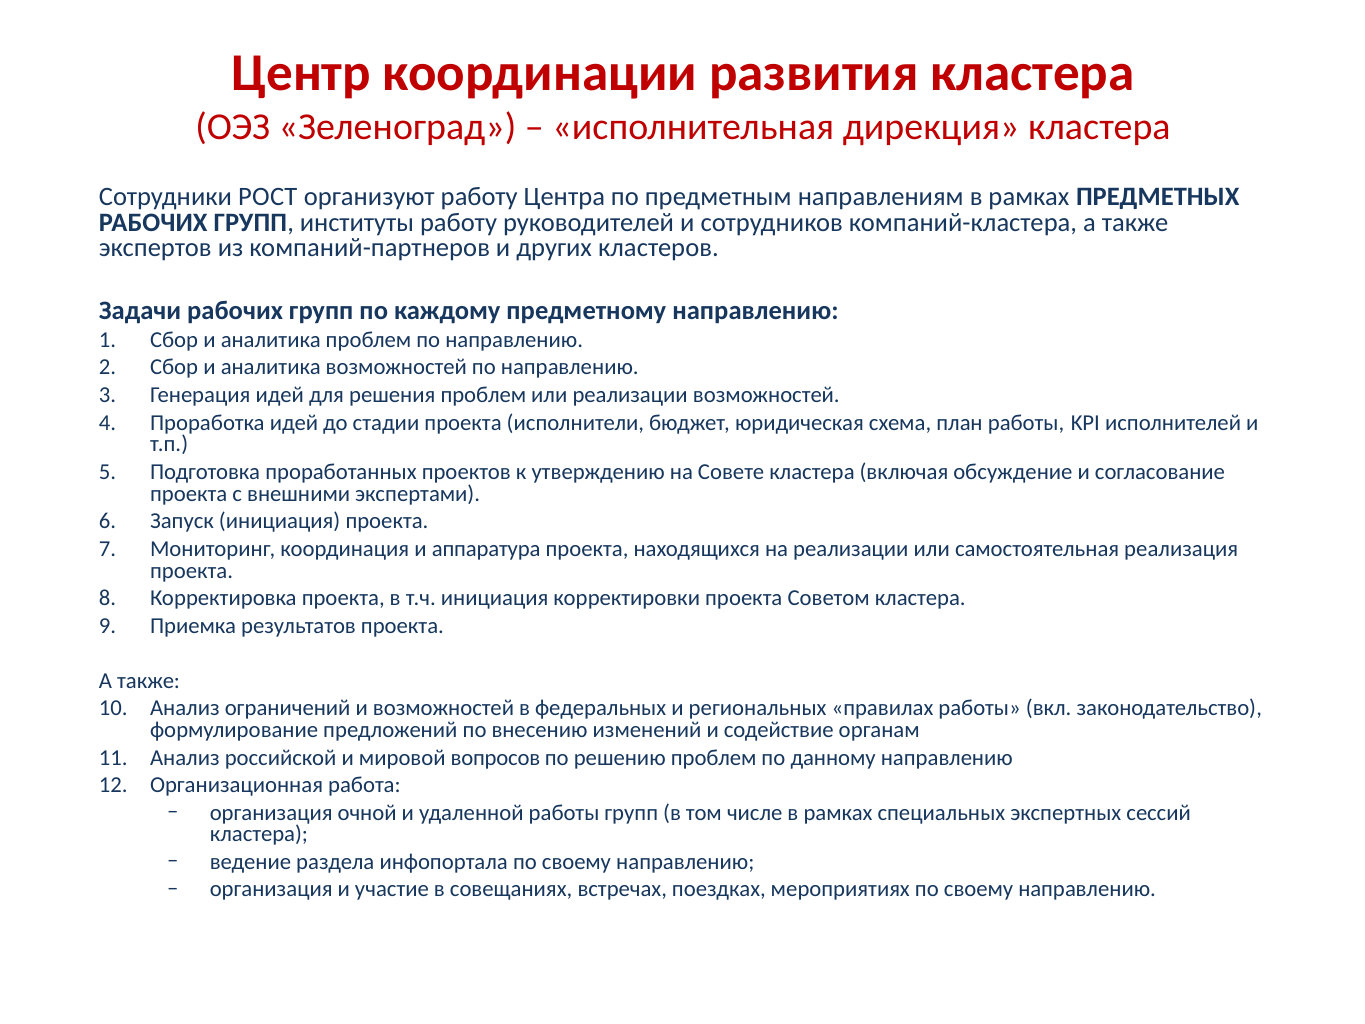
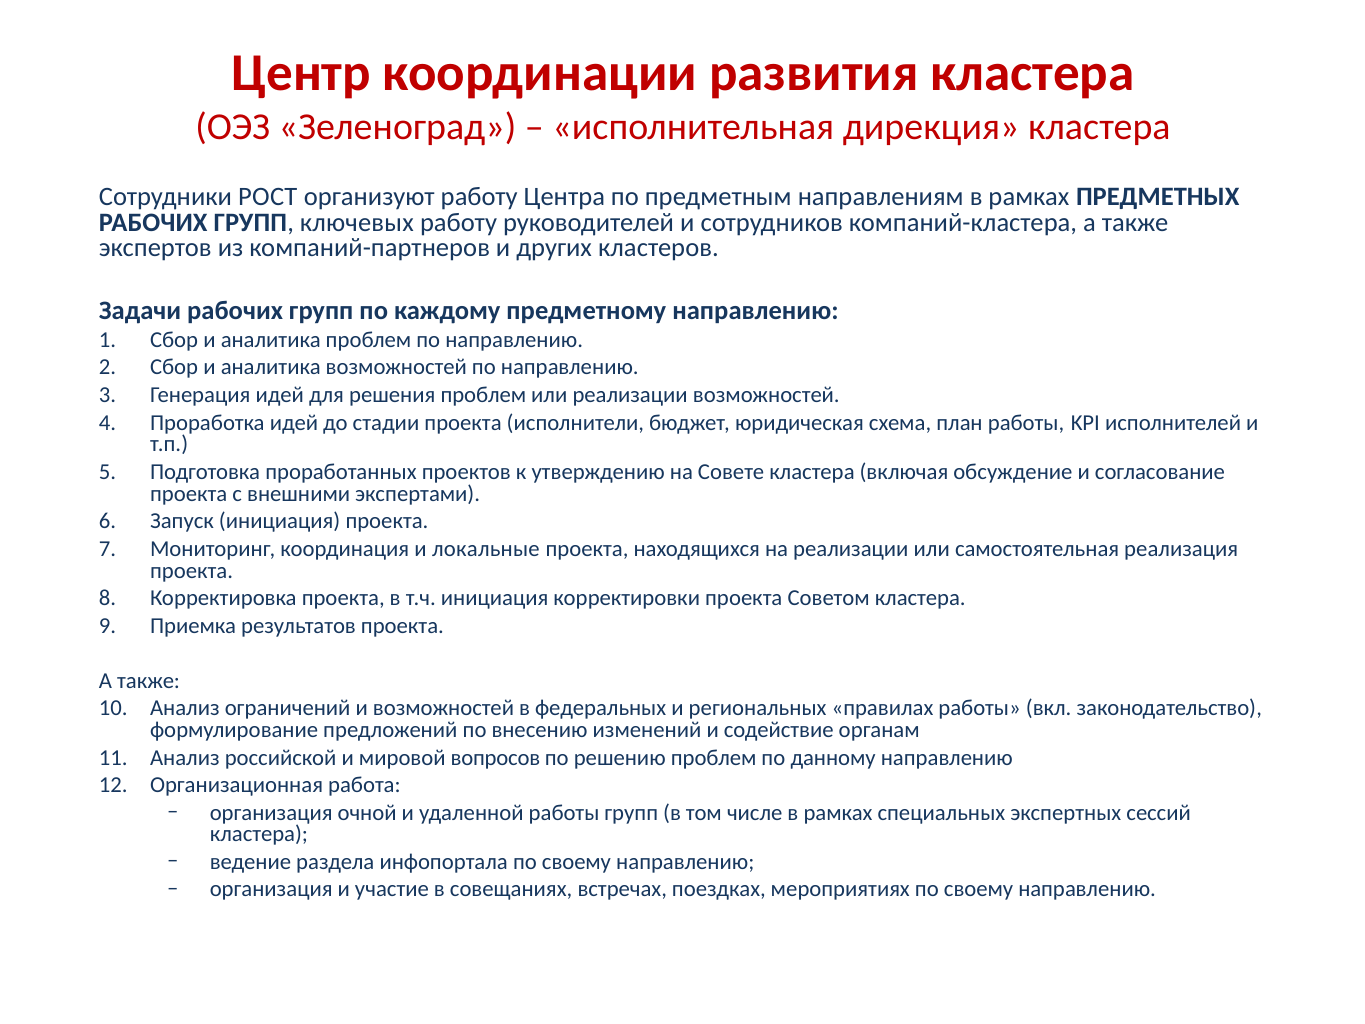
институты: институты -> ключевых
аппаратура: аппаратура -> локальные
